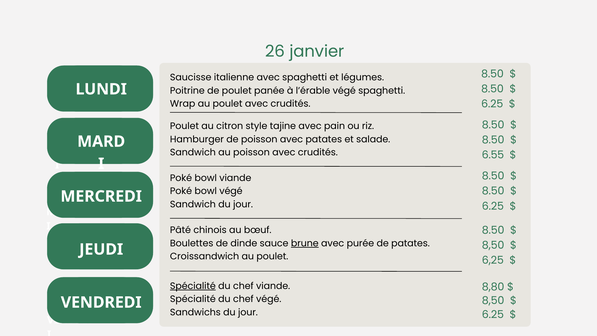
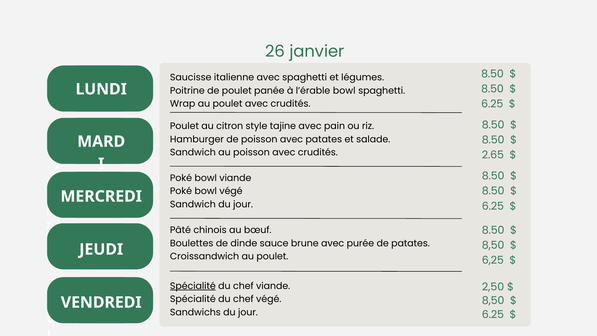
l’érable végé: végé -> bowl
6.55: 6.55 -> 2.65
brune underline: present -> none
8,80: 8,80 -> 2,50
